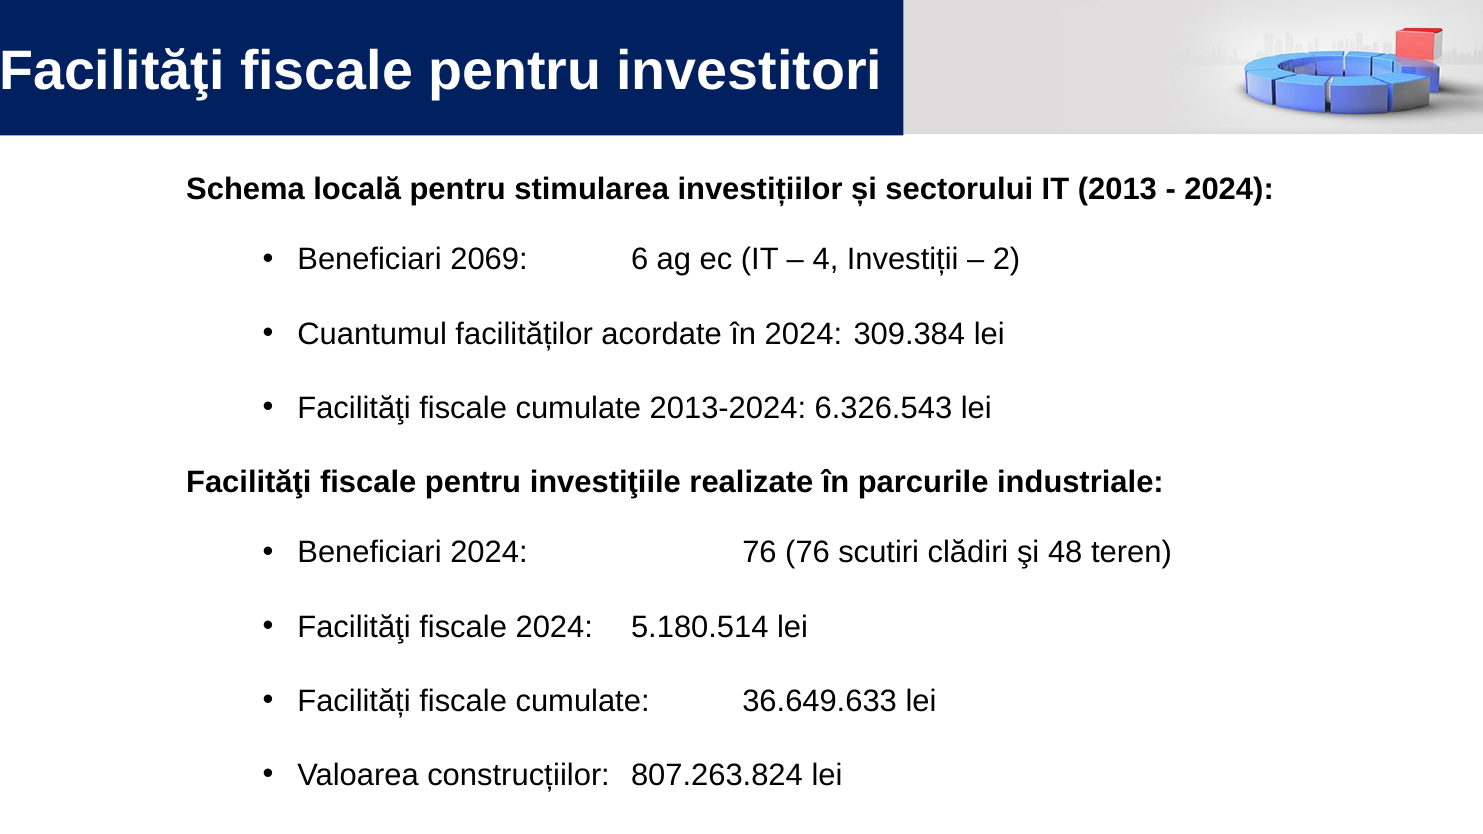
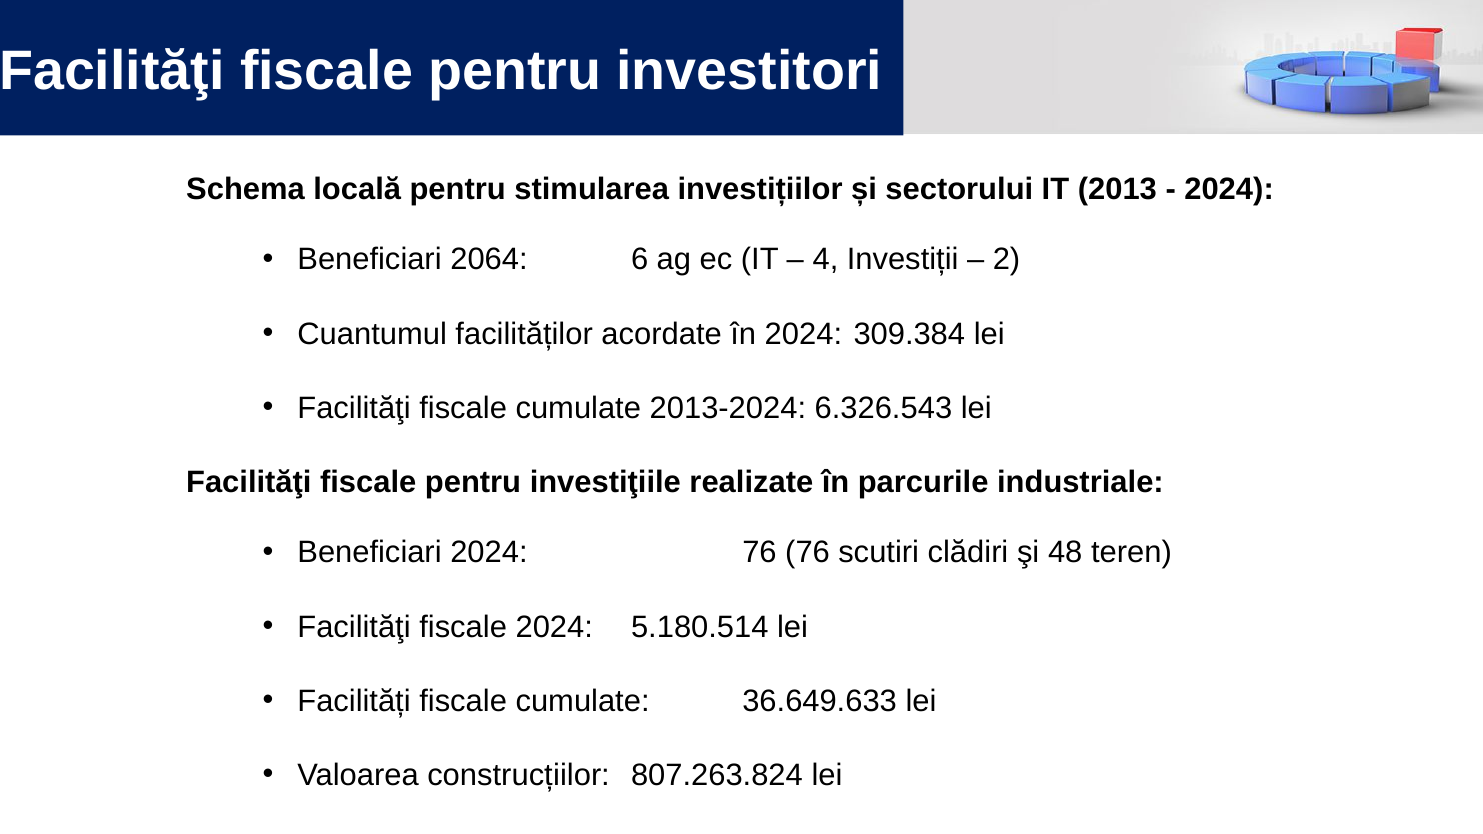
2069: 2069 -> 2064
